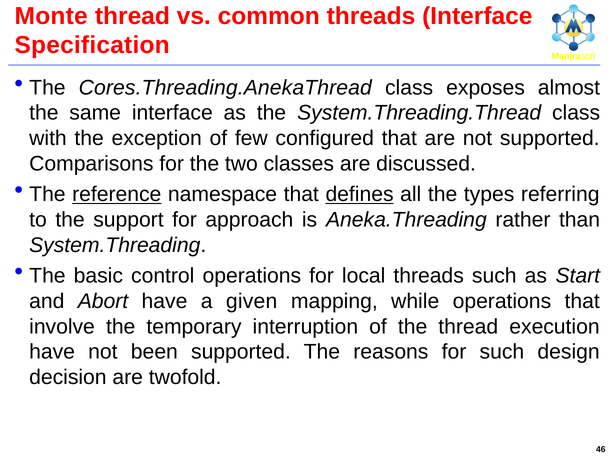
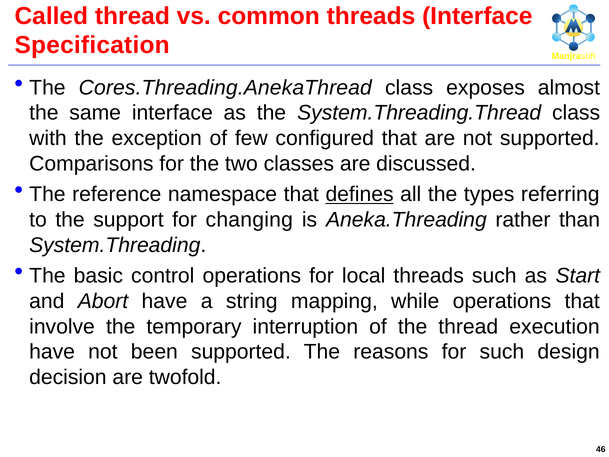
Monte: Monte -> Called
reference underline: present -> none
approach: approach -> changing
given: given -> string
